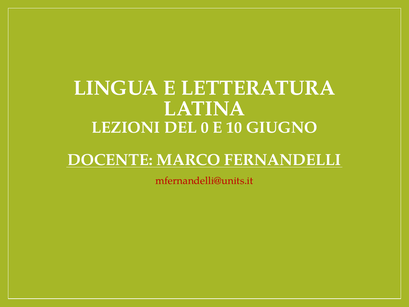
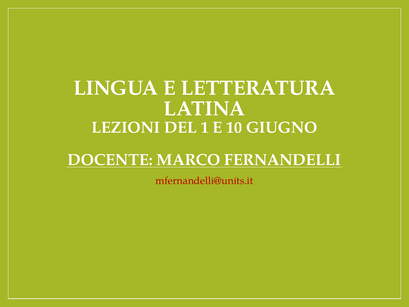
0: 0 -> 1
